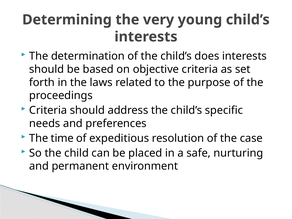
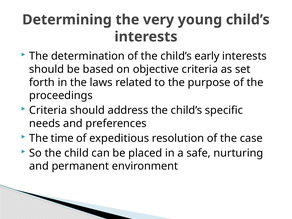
does: does -> early
